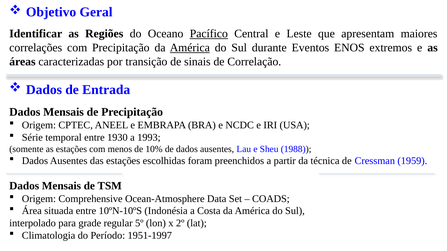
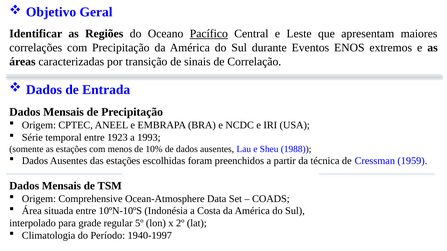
América at (190, 48) underline: present -> none
1930: 1930 -> 1923
1951-1997: 1951-1997 -> 1940-1997
